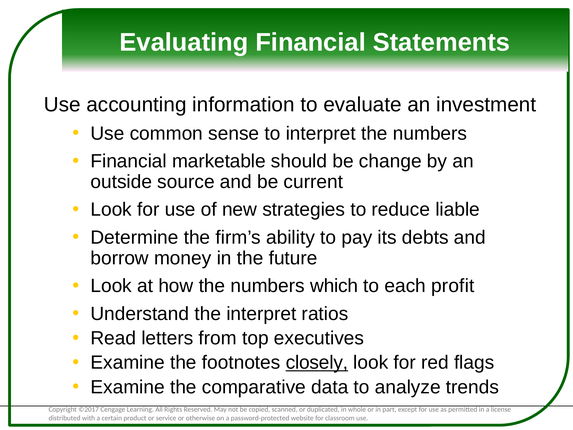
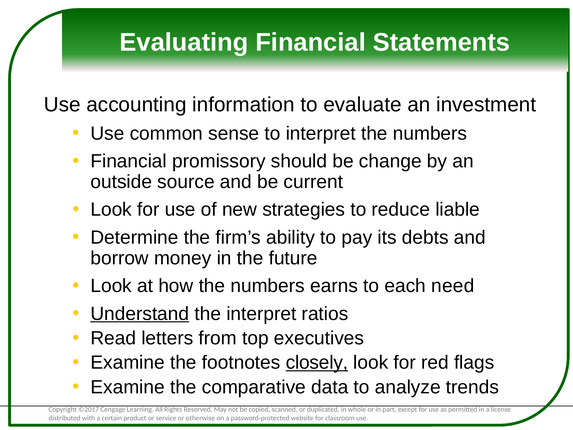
marketable: marketable -> promissory
which: which -> earns
profit: profit -> need
Understand underline: none -> present
